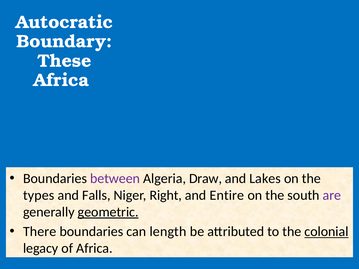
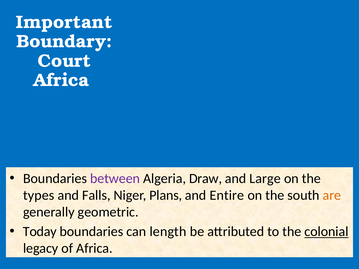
Autocratic: Autocratic -> Important
These: These -> Court
Lakes: Lakes -> Large
Right: Right -> Plans
are colour: purple -> orange
geometric underline: present -> none
There: There -> Today
